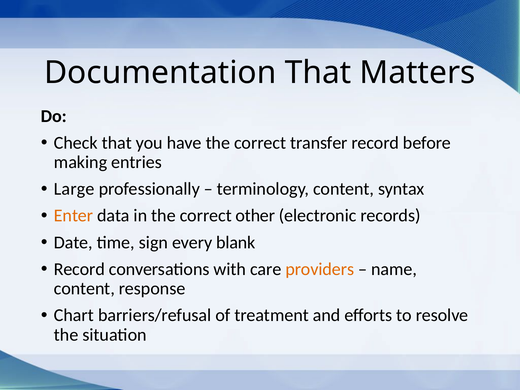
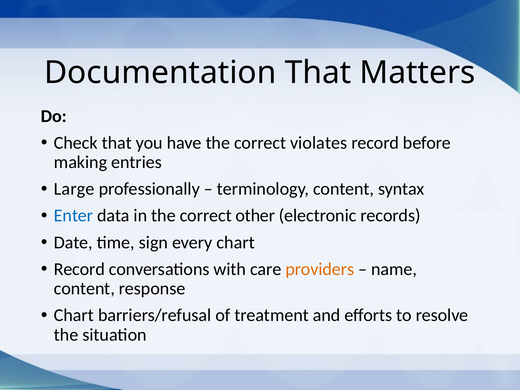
transfer: transfer -> violates
Enter colour: orange -> blue
every blank: blank -> chart
